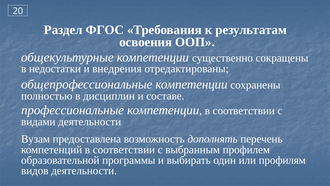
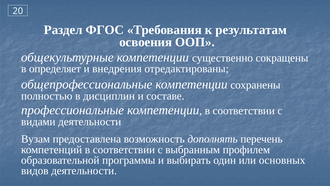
недостатки: недостатки -> определяет
профилям: профилям -> основных
